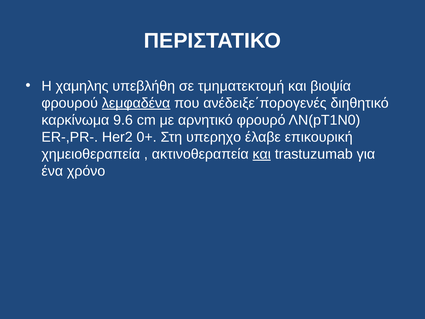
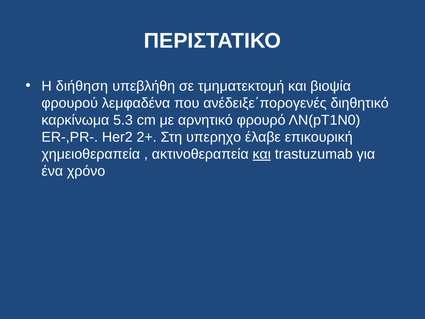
χαμηλης: χαμηλης -> διήθηση
λεμφαδένα underline: present -> none
9.6: 9.6 -> 5.3
0+: 0+ -> 2+
